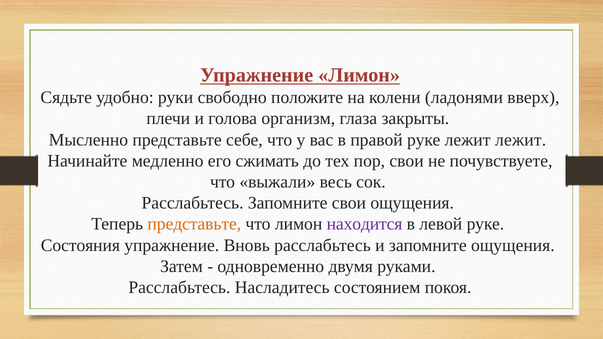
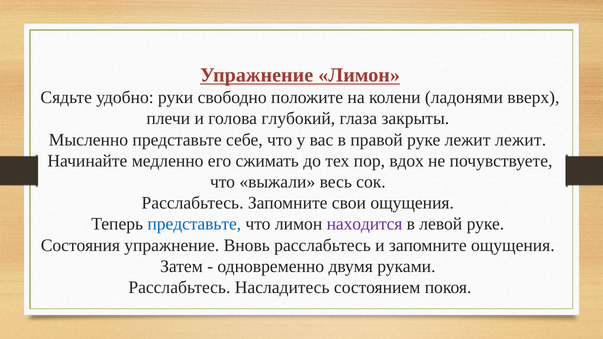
организм: организм -> глубокий
пор свои: свои -> вдох
представьте at (194, 224) colour: orange -> blue
